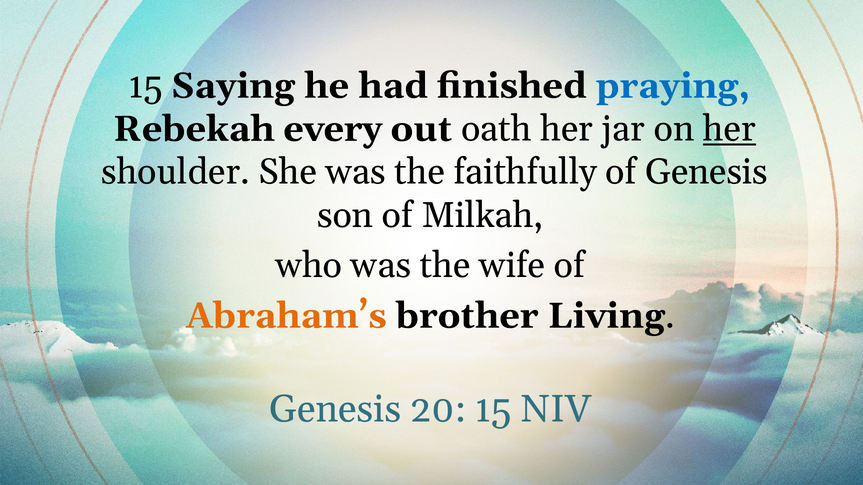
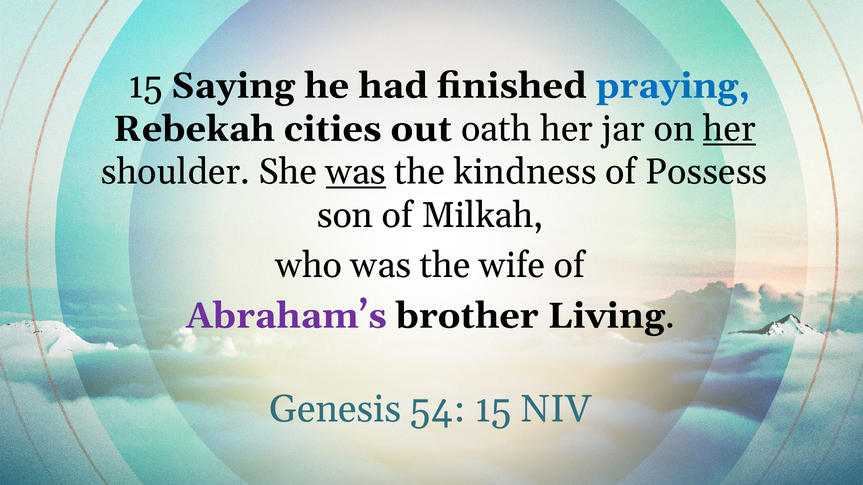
every: every -> cities
was at (356, 172) underline: none -> present
faithfully: faithfully -> kindness
of Genesis: Genesis -> Possess
Abraham’s colour: orange -> purple
20: 20 -> 54
